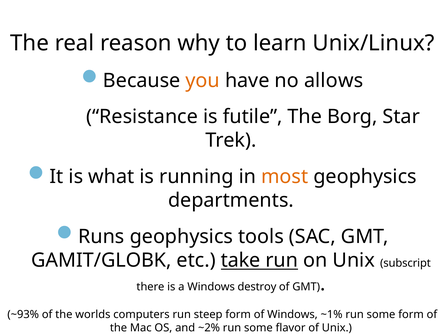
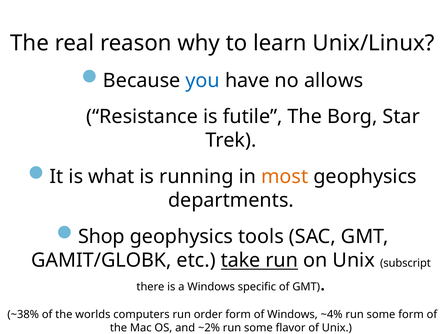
you colour: orange -> blue
Runs: Runs -> Shop
destroy: destroy -> specific
~93%: ~93% -> ~38%
steep: steep -> order
~1%: ~1% -> ~4%
